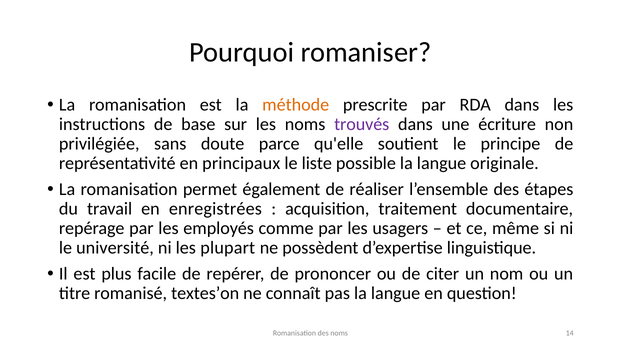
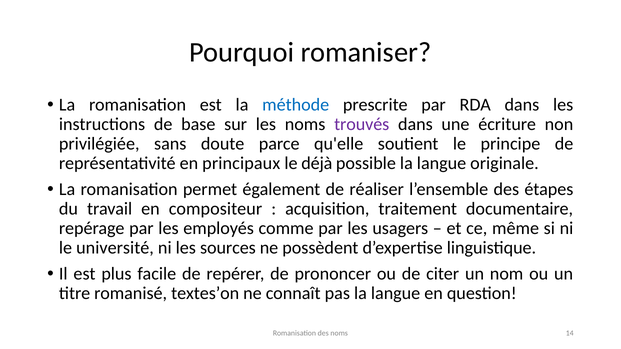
méthode colour: orange -> blue
liste: liste -> déjà
enregistrées: enregistrées -> compositeur
plupart: plupart -> sources
